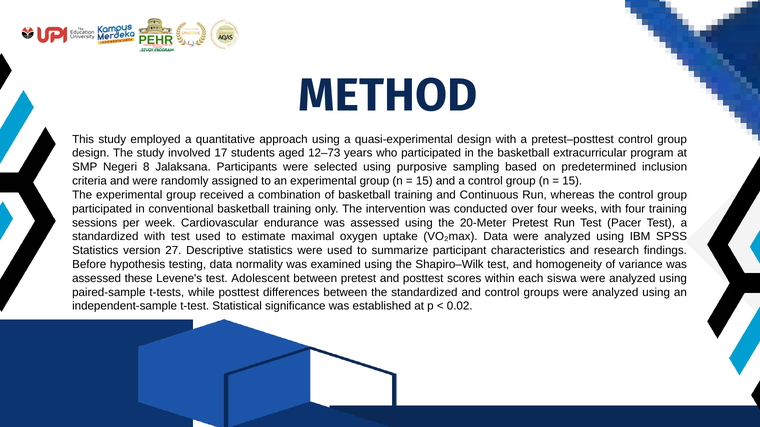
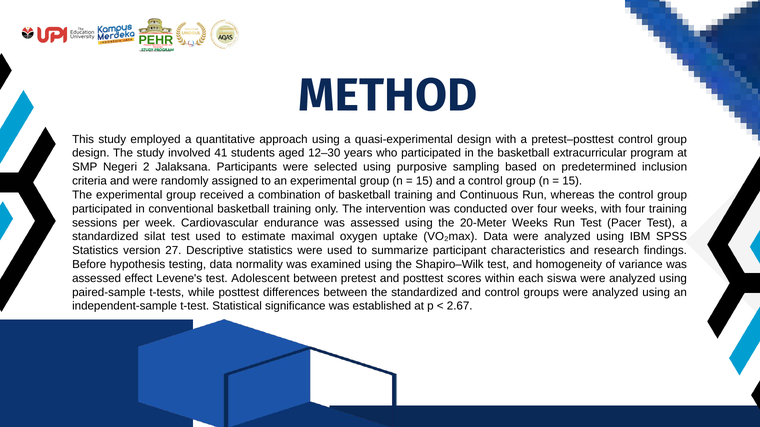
17: 17 -> 41
12–73: 12–73 -> 12–30
8: 8 -> 2
20-Meter Pretest: Pretest -> Weeks
standardized with: with -> silat
these: these -> effect
0.02: 0.02 -> 2.67
